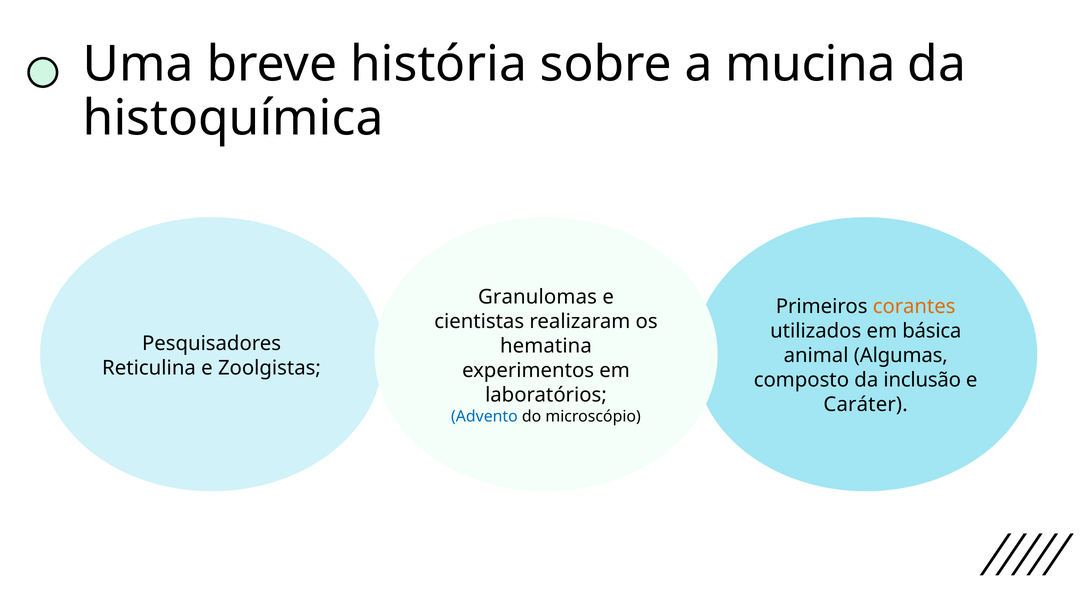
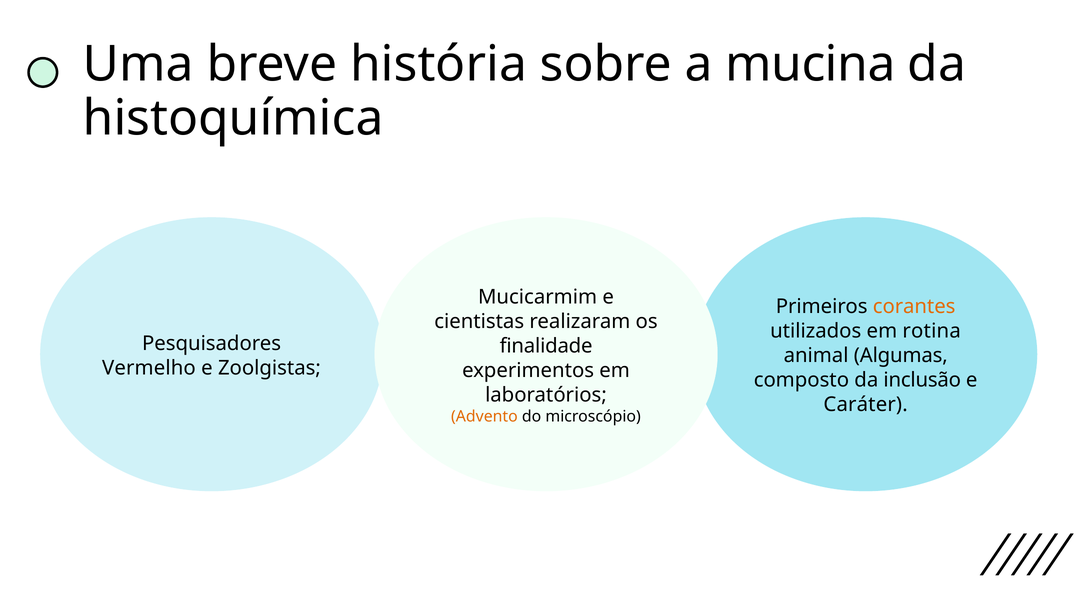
Granulomas: Granulomas -> Mucicarmim
básica: básica -> rotina
hematina: hematina -> finalidade
Reticulina: Reticulina -> Vermelho
Advento colour: blue -> orange
